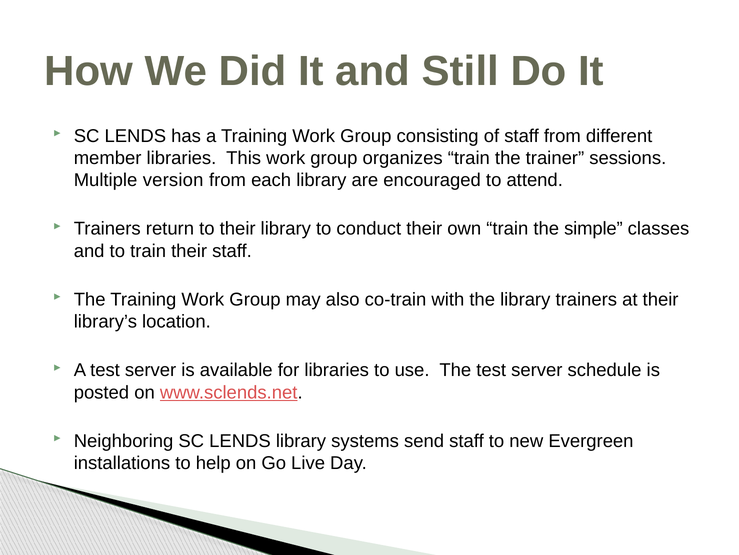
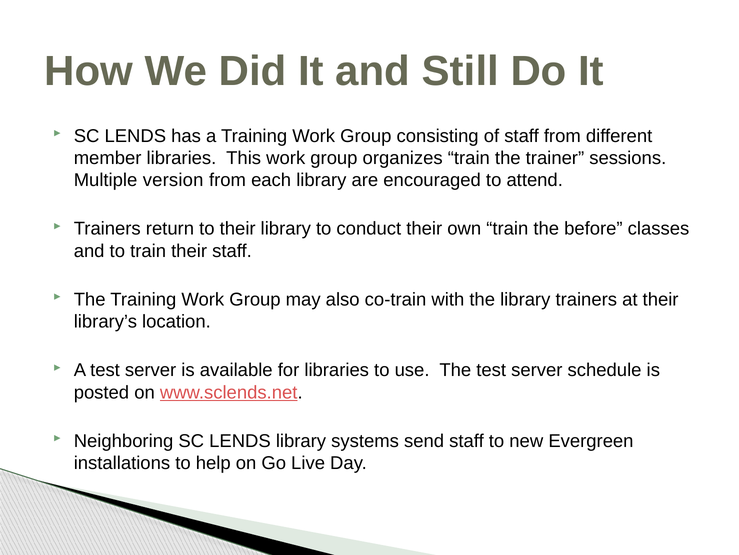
simple: simple -> before
